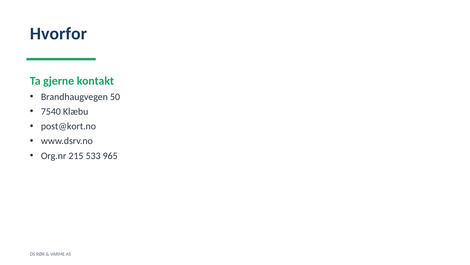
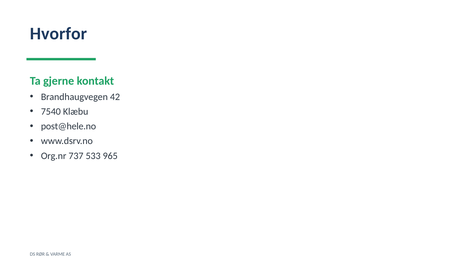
50: 50 -> 42
post@kort.no: post@kort.no -> post@hele.no
215: 215 -> 737
